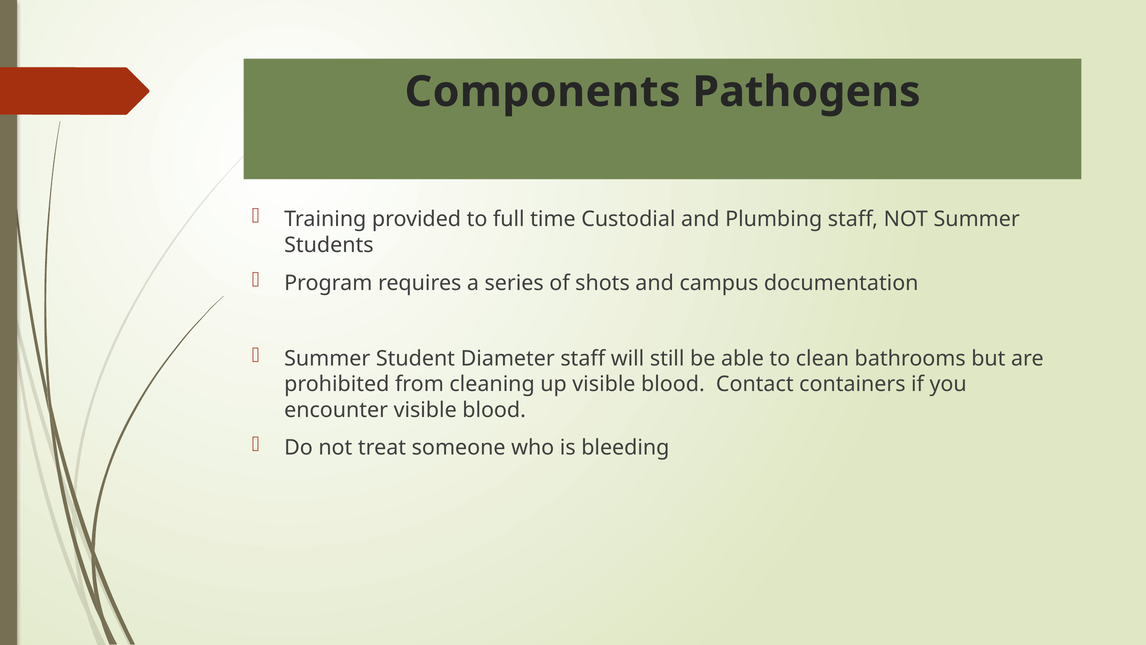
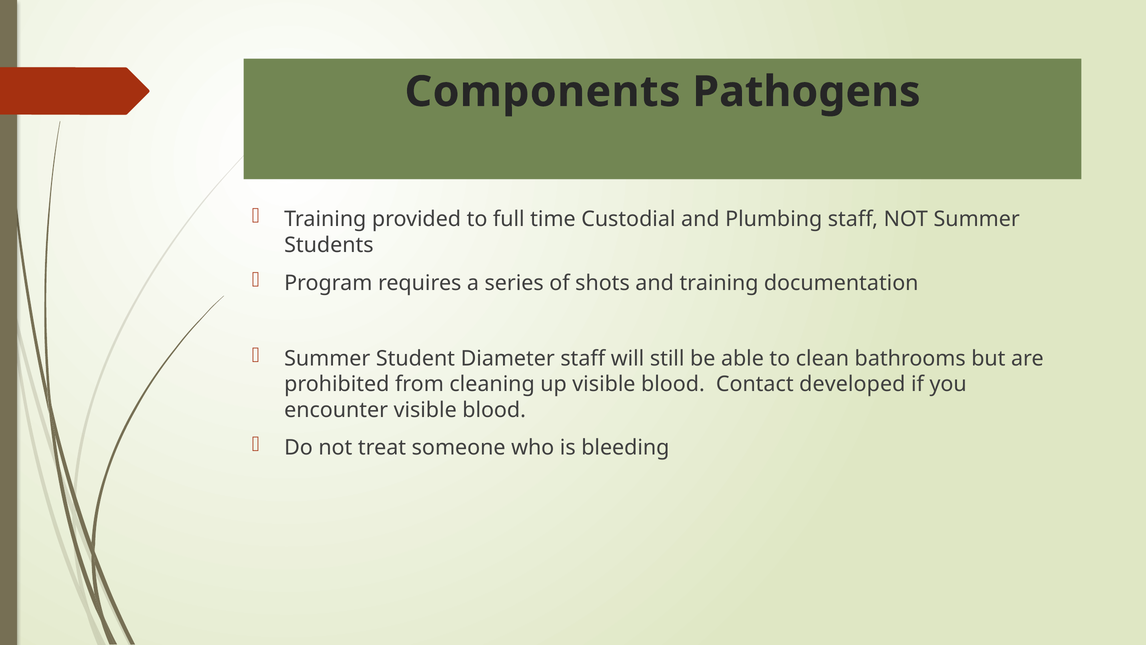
and campus: campus -> training
containers: containers -> developed
